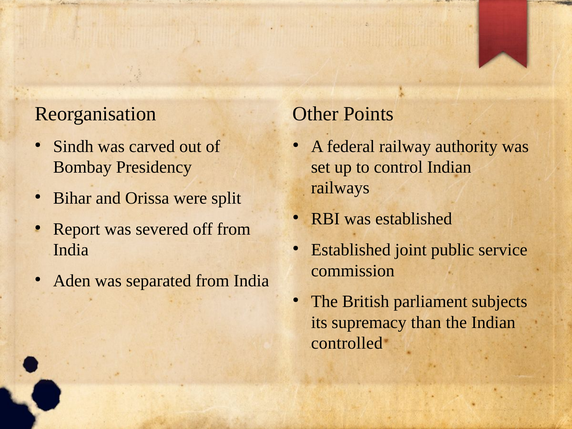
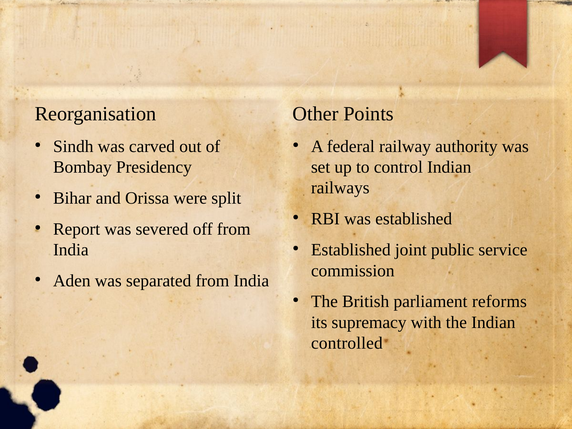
subjects: subjects -> reforms
than: than -> with
